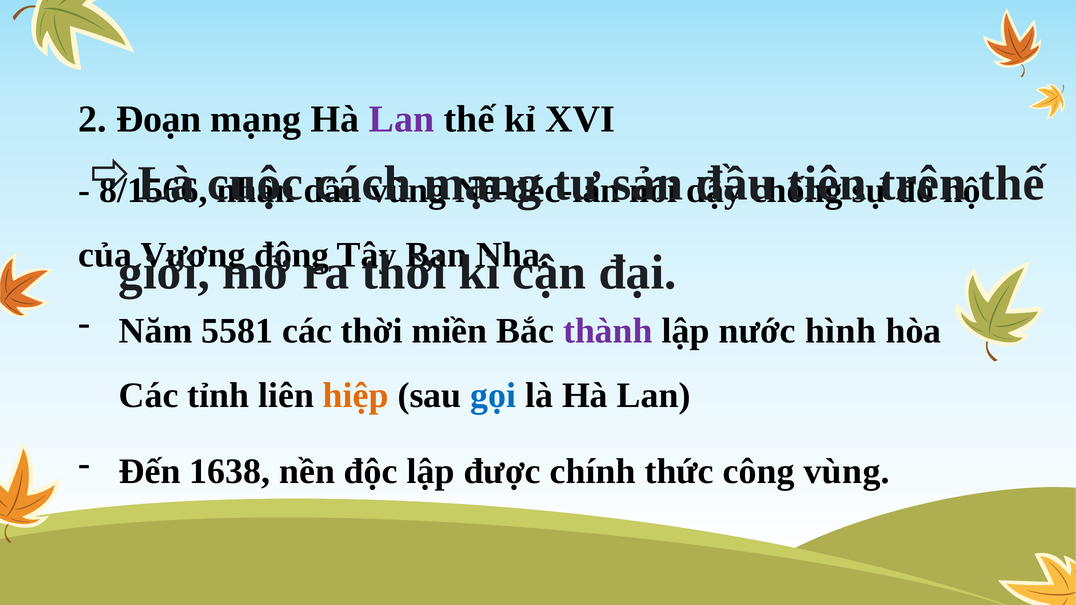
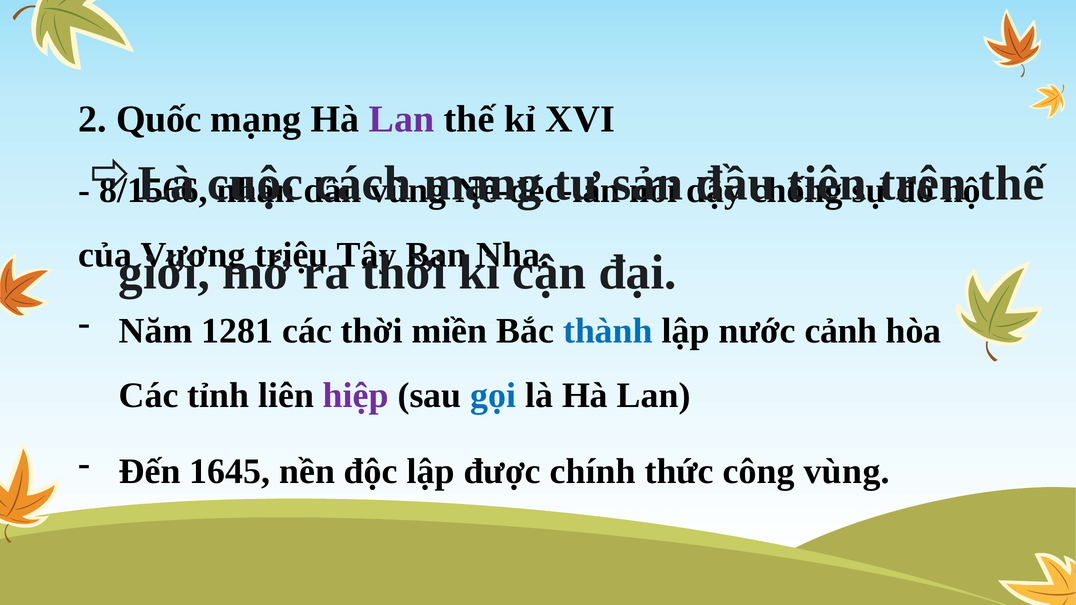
Đoạn: Đoạn -> Quốc
động: động -> triệu
5581: 5581 -> 1281
thành colour: purple -> blue
hình: hình -> cảnh
hiệp colour: orange -> purple
1638: 1638 -> 1645
